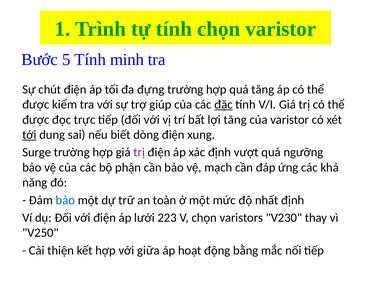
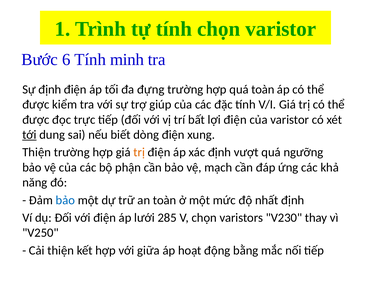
5: 5 -> 6
Sự chút: chút -> định
quá tăng: tăng -> toàn
đặc underline: present -> none
lợi tăng: tăng -> điện
Surge at (37, 152): Surge -> Thiện
trị at (139, 152) colour: purple -> orange
223: 223 -> 285
